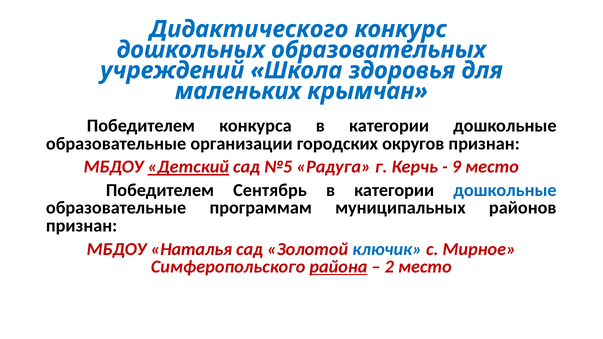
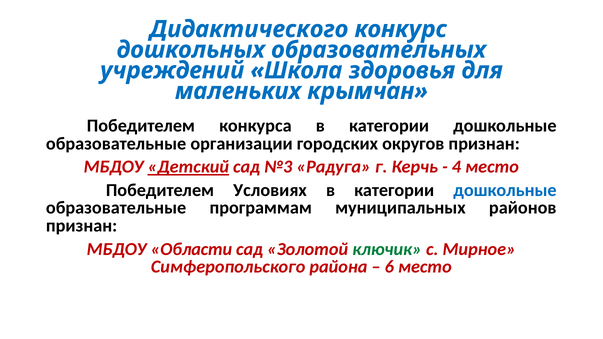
№5: №5 -> №3
9: 9 -> 4
Сентябрь: Сентябрь -> Условиях
Наталья: Наталья -> Области
ключик colour: blue -> green
района underline: present -> none
2: 2 -> 6
